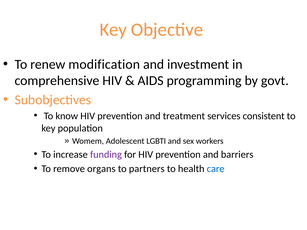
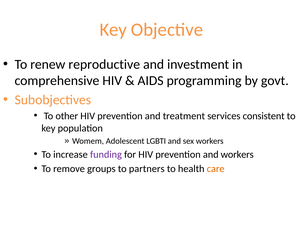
modification: modification -> reproductive
know: know -> other
and barriers: barriers -> workers
organs: organs -> groups
care colour: blue -> orange
